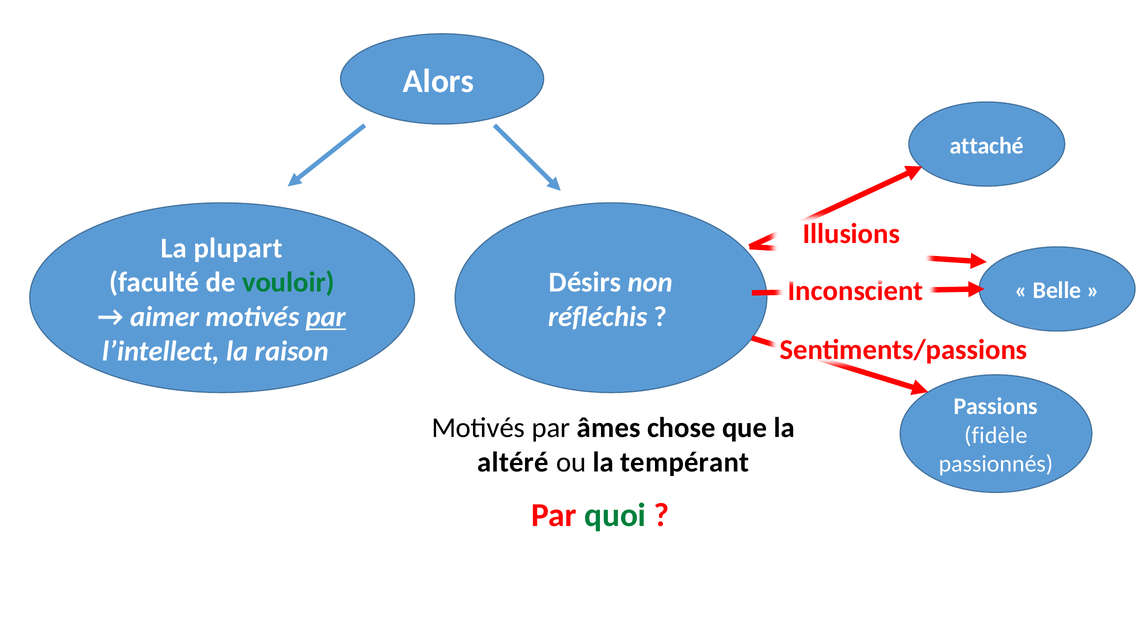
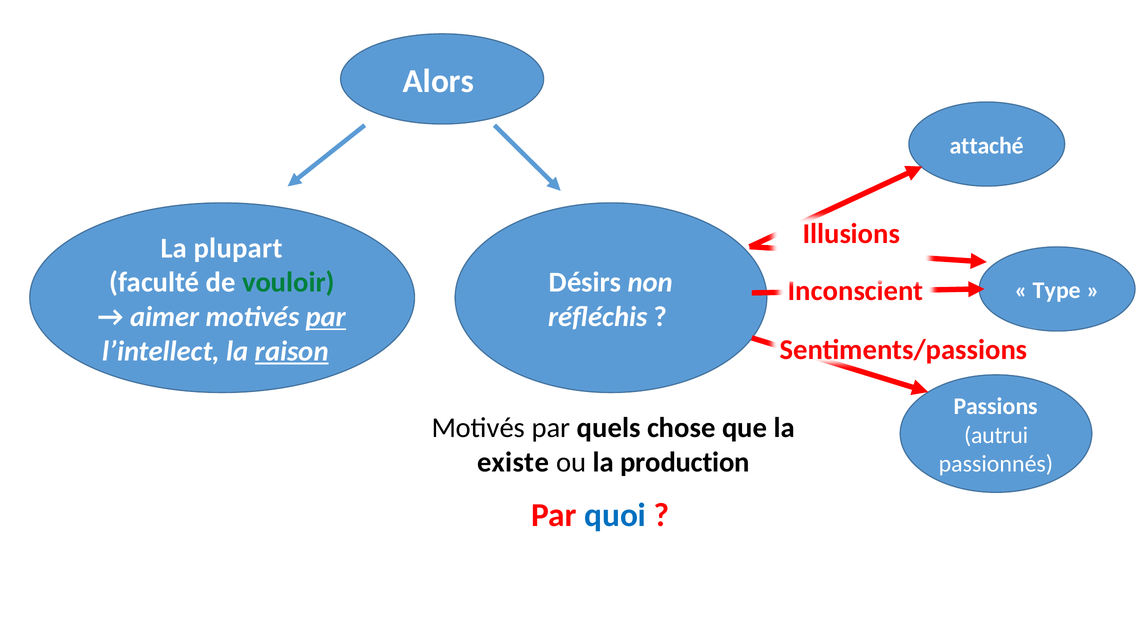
Belle: Belle -> Type
raison underline: none -> present
âmes: âmes -> quels
fidèle: fidèle -> autrui
altéré: altéré -> existe
tempérant: tempérant -> production
quoi colour: green -> blue
